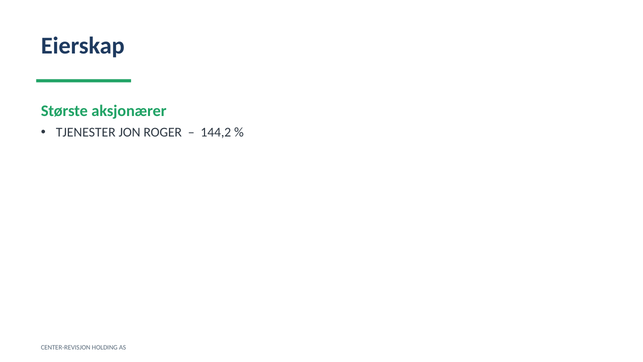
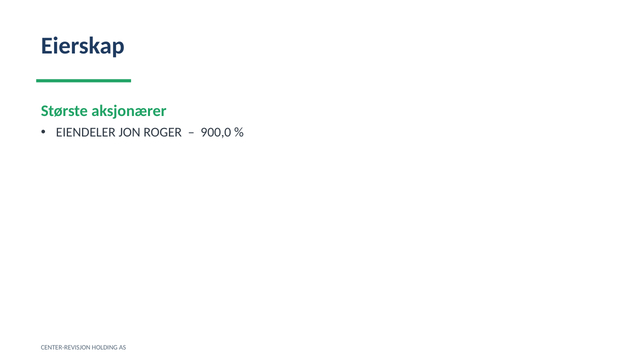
TJENESTER: TJENESTER -> EIENDELER
144,2: 144,2 -> 900,0
